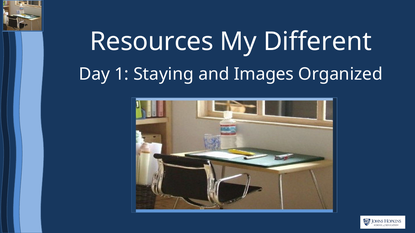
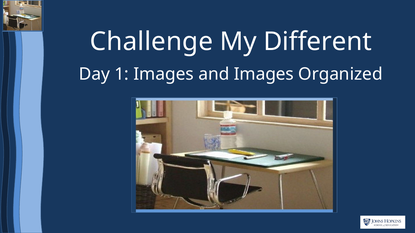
Resources: Resources -> Challenge
1 Staying: Staying -> Images
